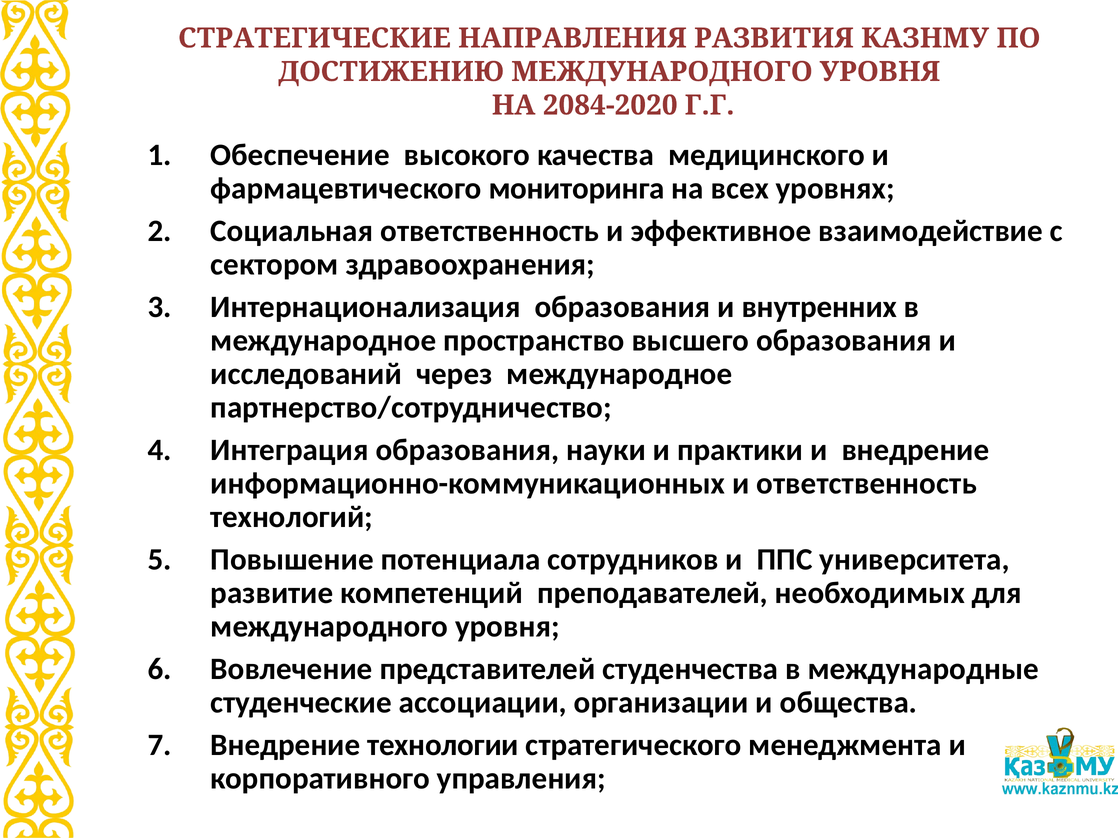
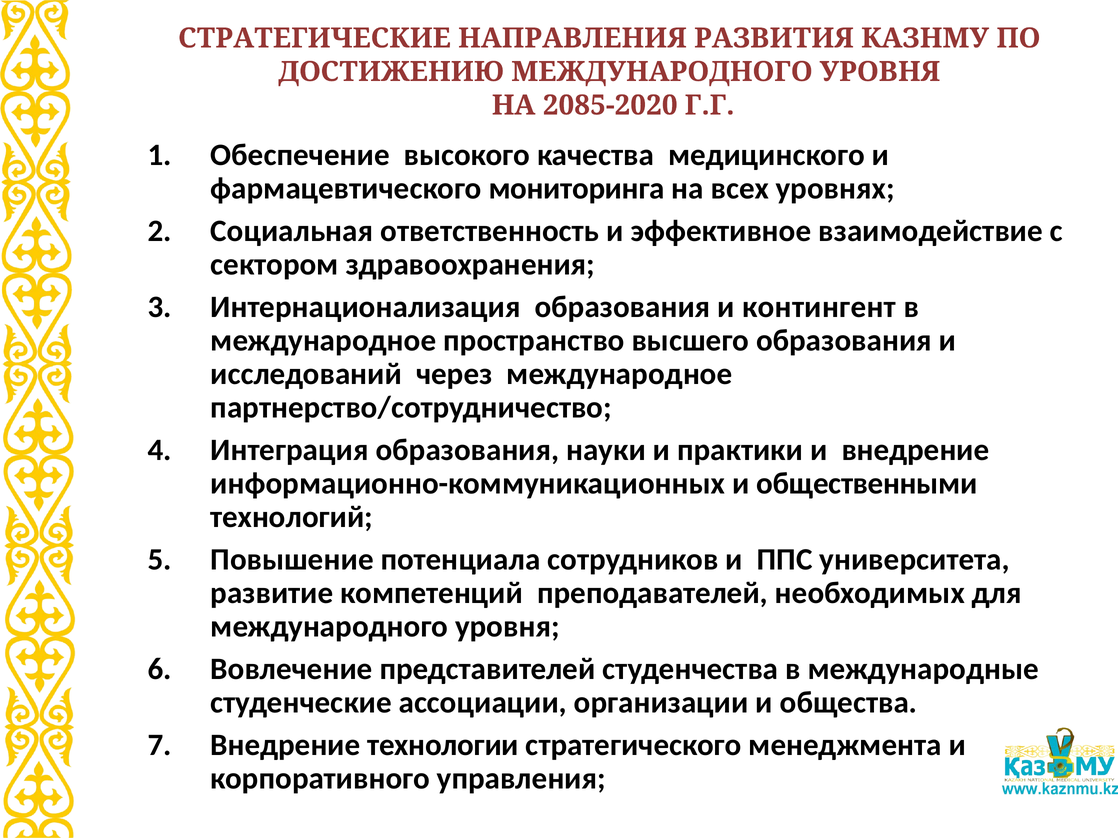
2084-2020: 2084-2020 -> 2085-2020
внутренних: внутренних -> контингент
и ответственность: ответственность -> общественными
